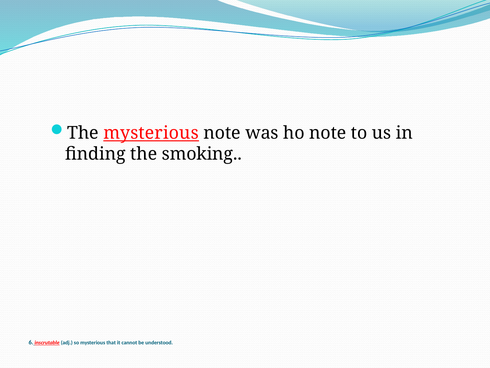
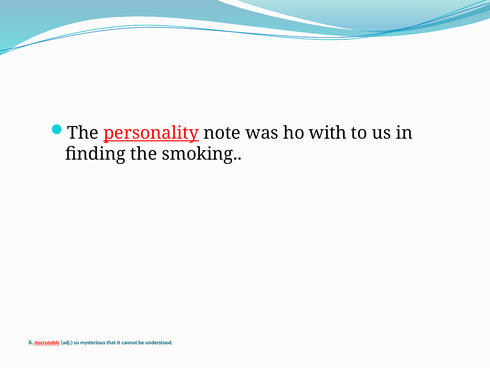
The mysterious: mysterious -> personality
ho note: note -> with
